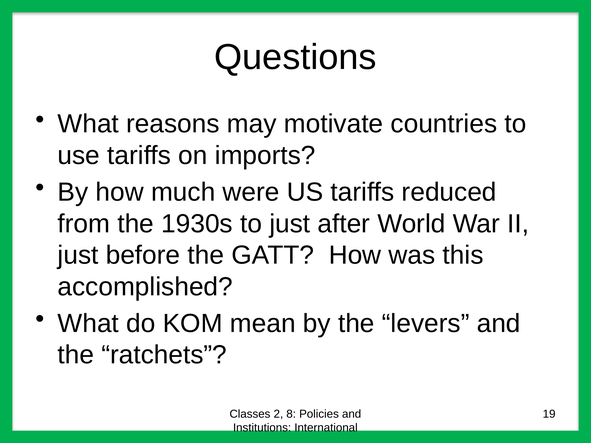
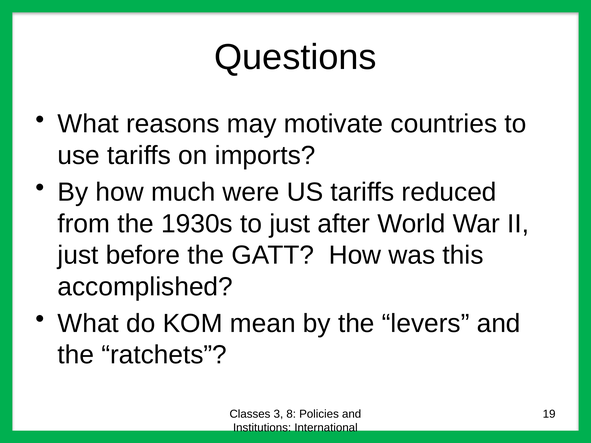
2: 2 -> 3
